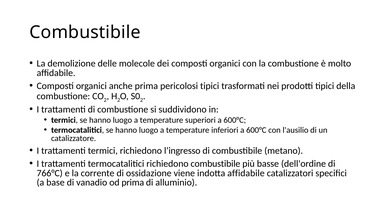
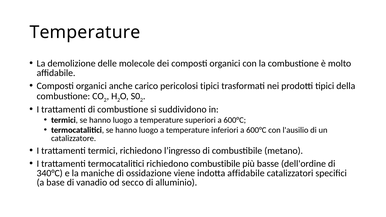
Combustibile at (85, 32): Combustibile -> Temperature
anche prima: prima -> carico
766°C: 766°C -> 340°C
corrente: corrente -> maniche
od prima: prima -> secco
